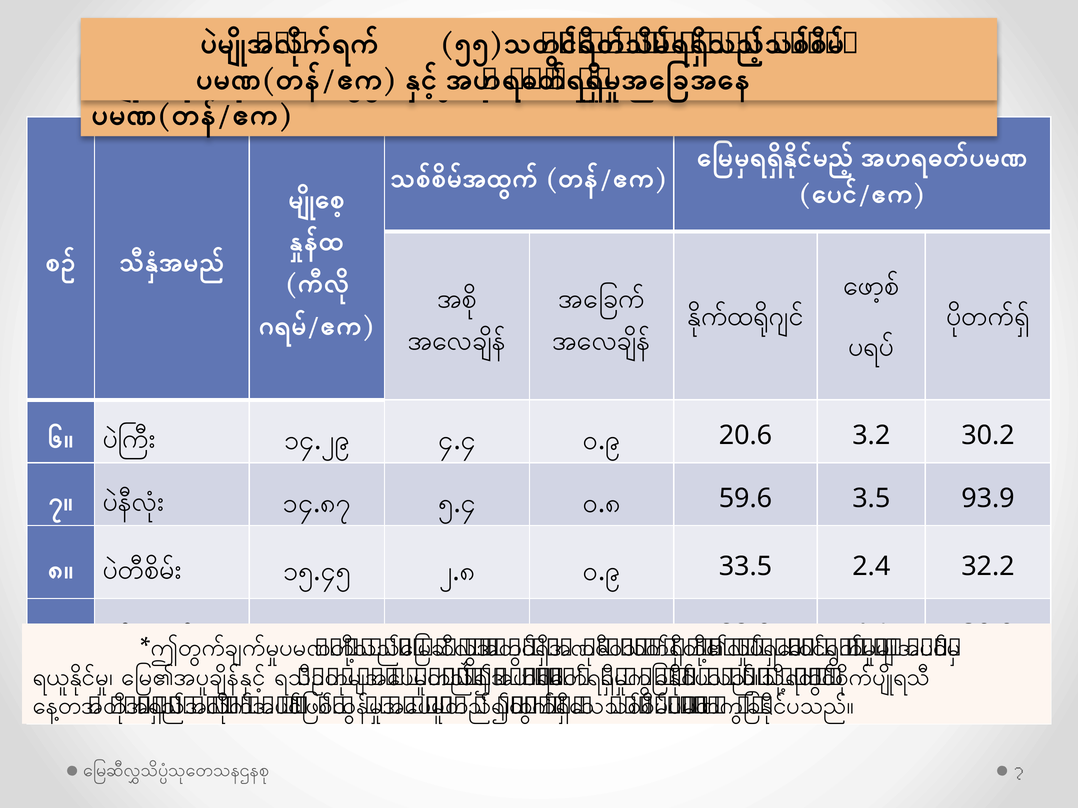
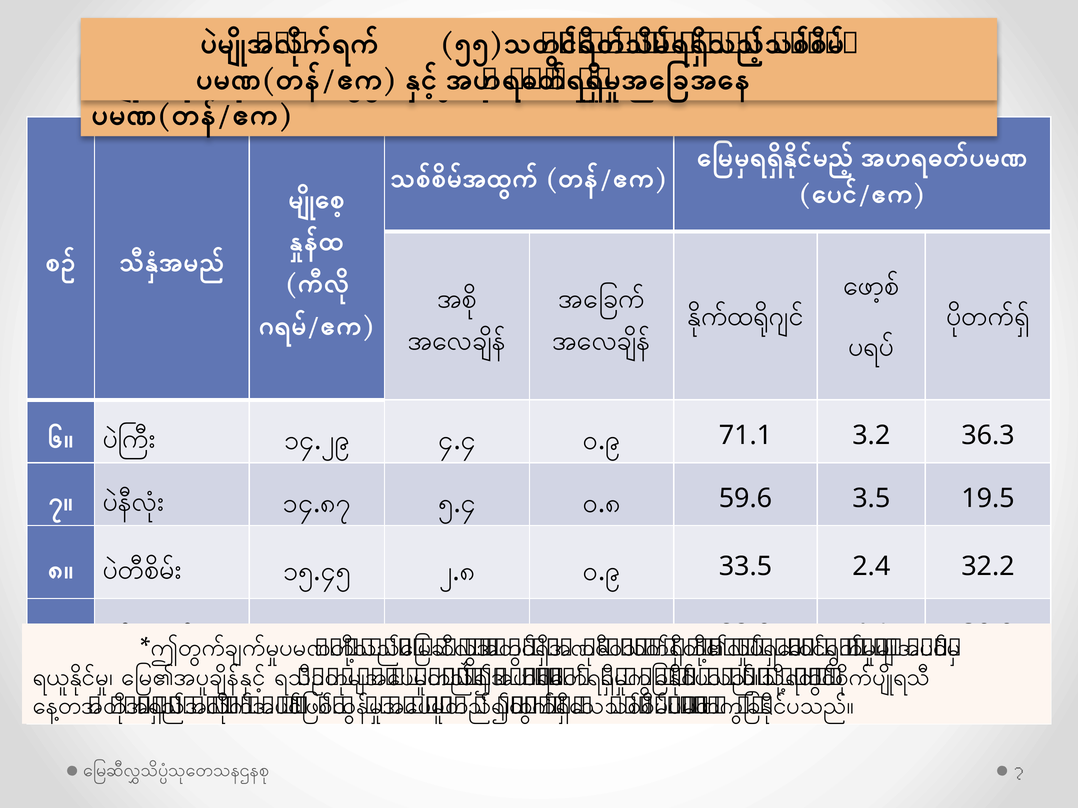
20.6: 20.6 -> 71.1
30.2: 30.2 -> 36.3
93.9: 93.9 -> 19.5
